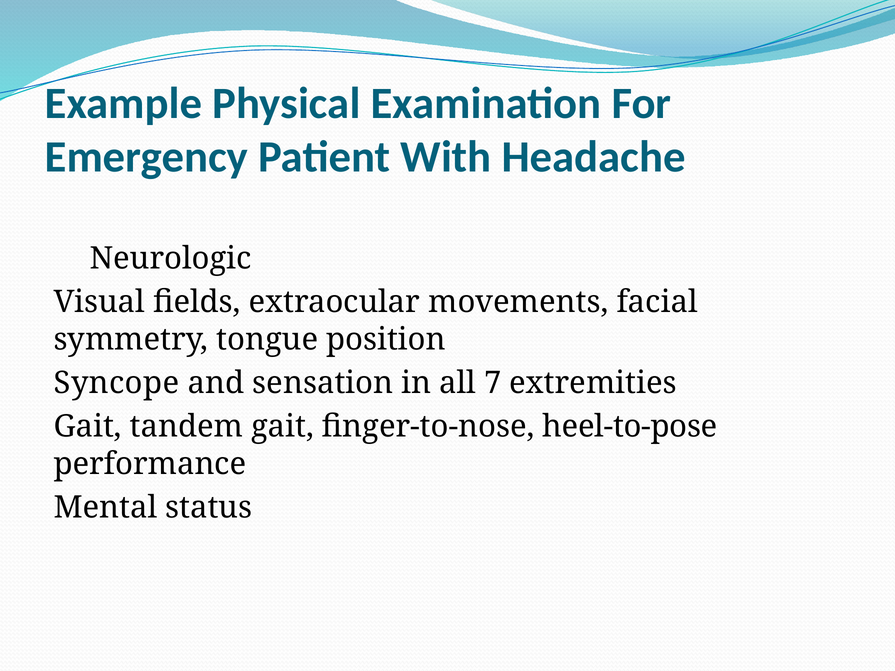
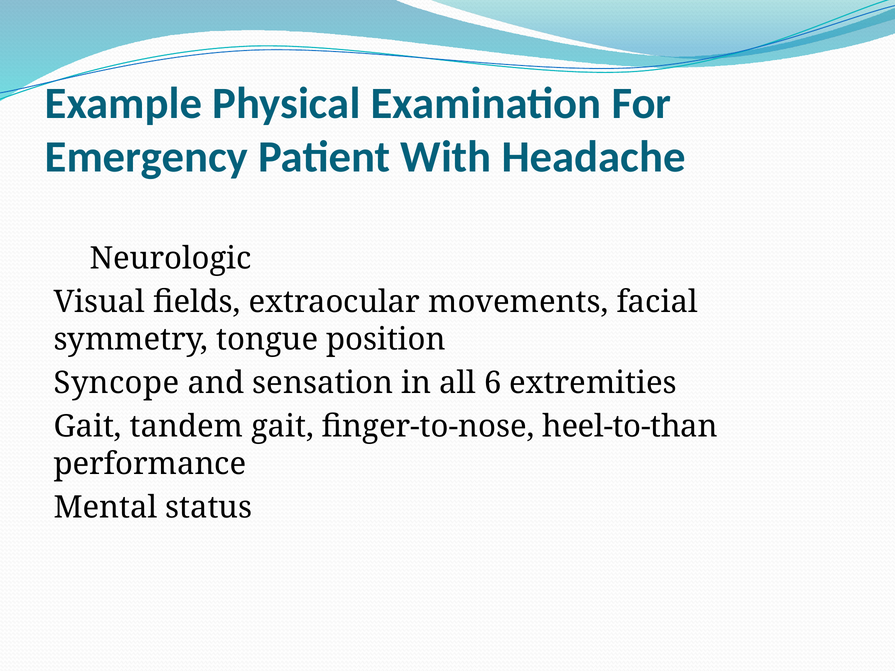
7: 7 -> 6
heel-to-pose: heel-to-pose -> heel-to-than
